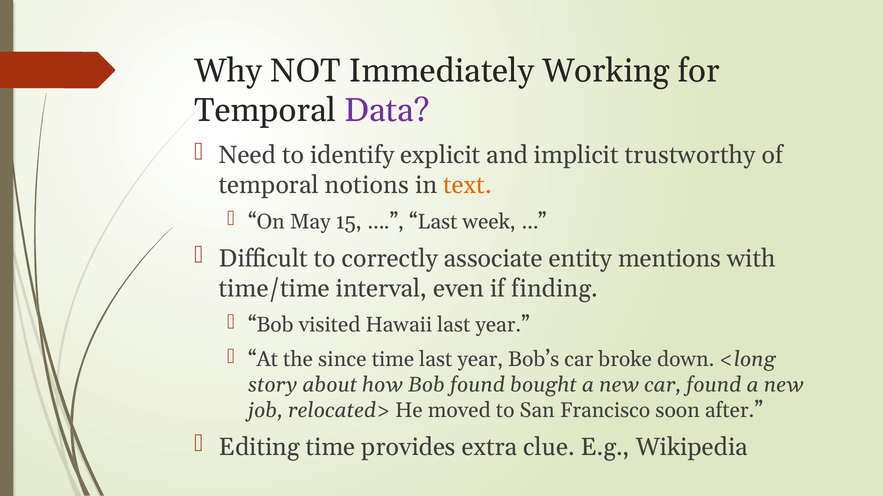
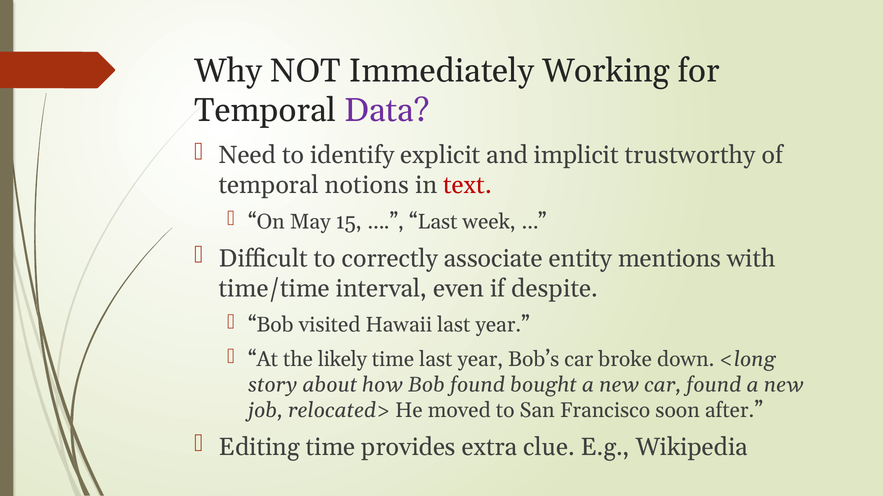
text colour: orange -> red
finding: finding -> despite
since: since -> likely
